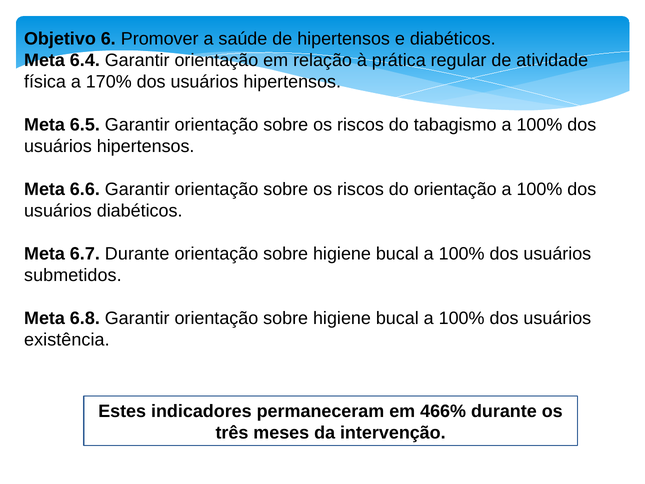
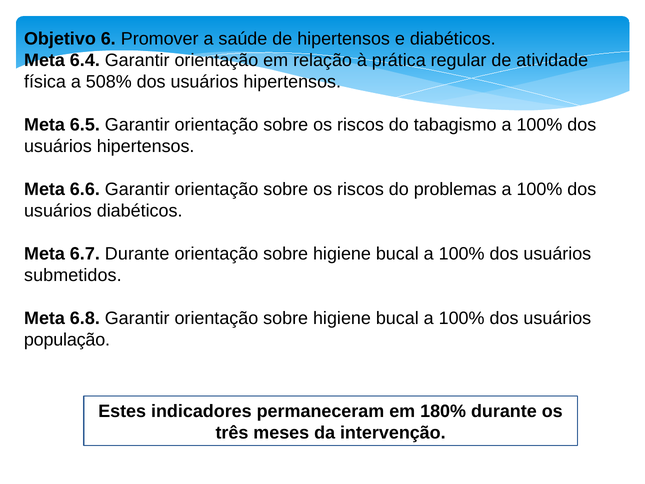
170%: 170% -> 508%
do orientação: orientação -> problemas
existência: existência -> população
466%: 466% -> 180%
